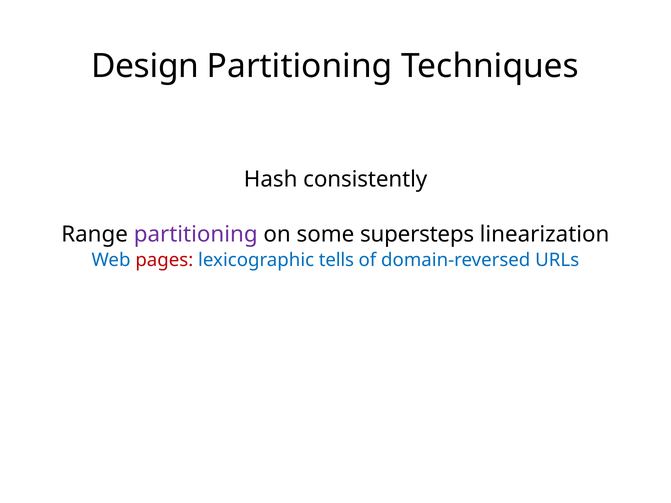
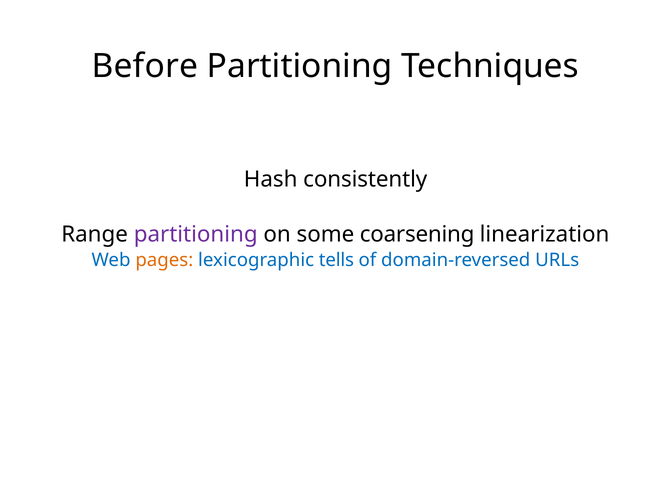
Design: Design -> Before
supersteps: supersteps -> coarsening
pages colour: red -> orange
